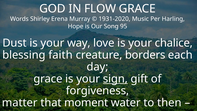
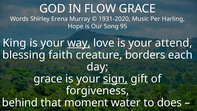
Dust: Dust -> King
way underline: none -> present
chalice: chalice -> attend
matter: matter -> behind
then: then -> does
